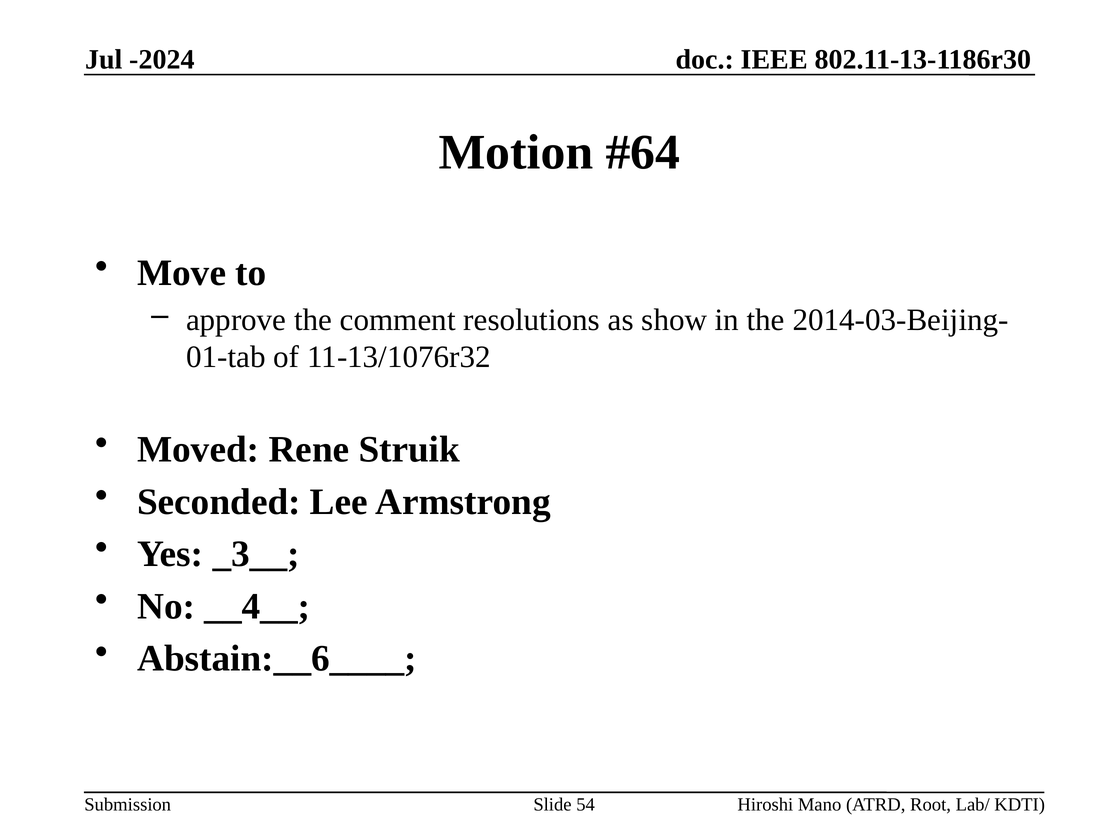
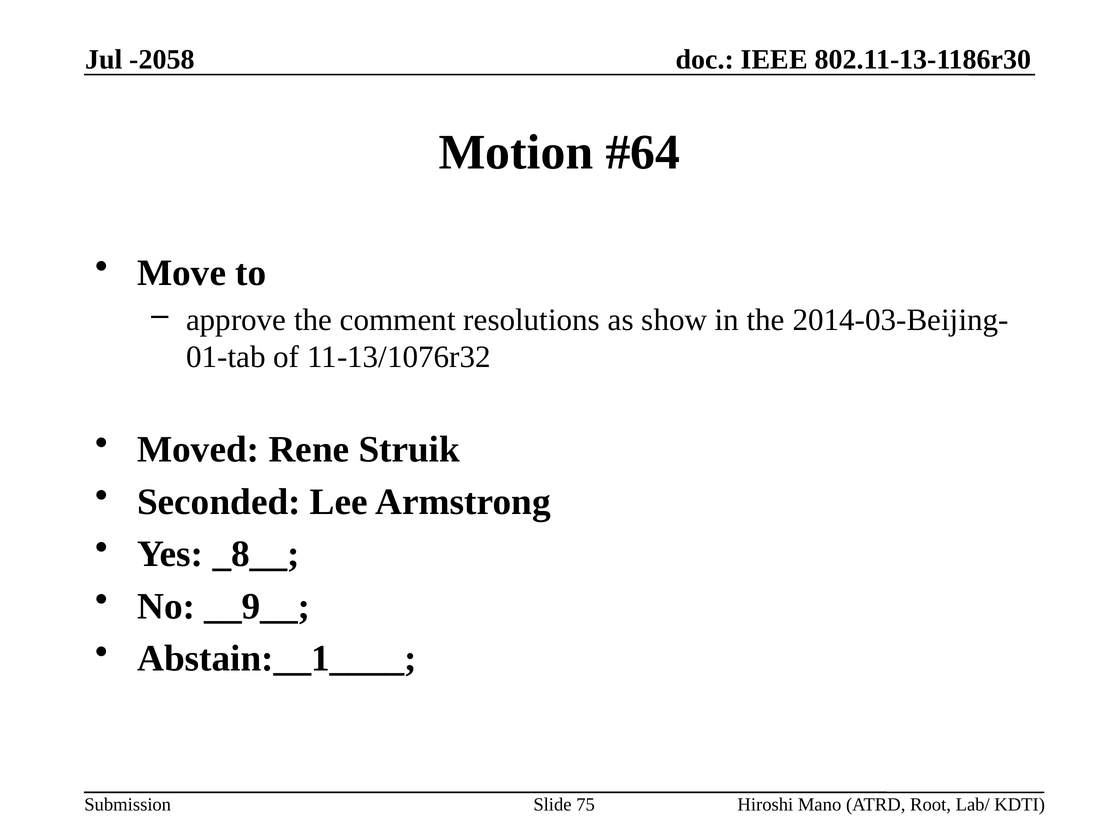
-2024: -2024 -> -2058
_3__: _3__ -> _8__
__4__: __4__ -> __9__
Abstain:__6____: Abstain:__6____ -> Abstain:__1____
54: 54 -> 75
